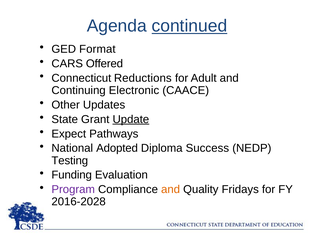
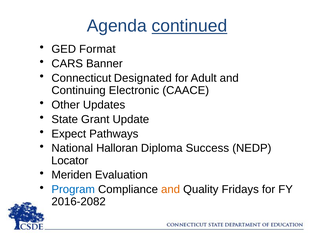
Offered: Offered -> Banner
Reductions: Reductions -> Designated
Update underline: present -> none
Adopted: Adopted -> Halloran
Testing: Testing -> Locator
Funding: Funding -> Meriden
Program colour: purple -> blue
2016-2028: 2016-2028 -> 2016-2082
